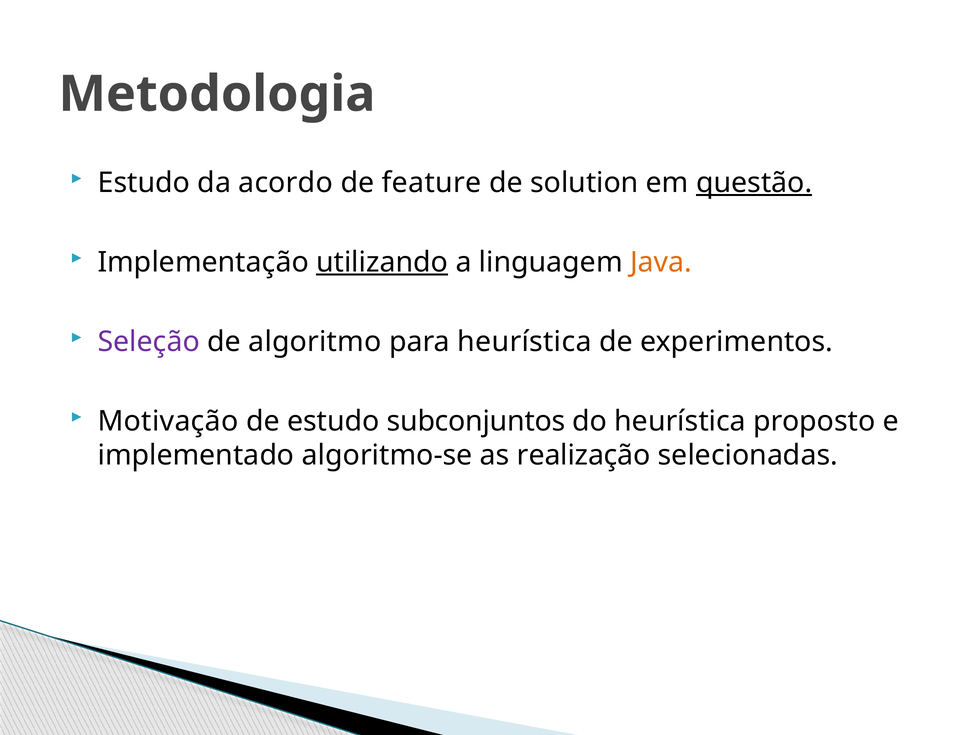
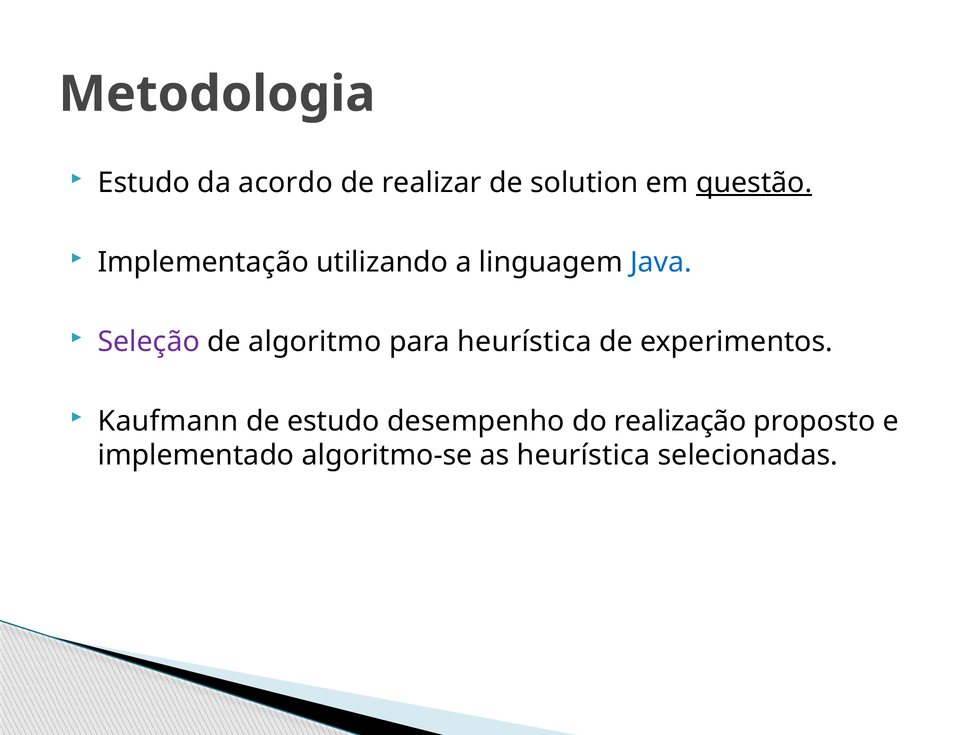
feature: feature -> realizar
utilizando underline: present -> none
Java colour: orange -> blue
Motivação: Motivação -> Kaufmann
subconjuntos: subconjuntos -> desempenho
do heurística: heurística -> realização
as realização: realização -> heurística
